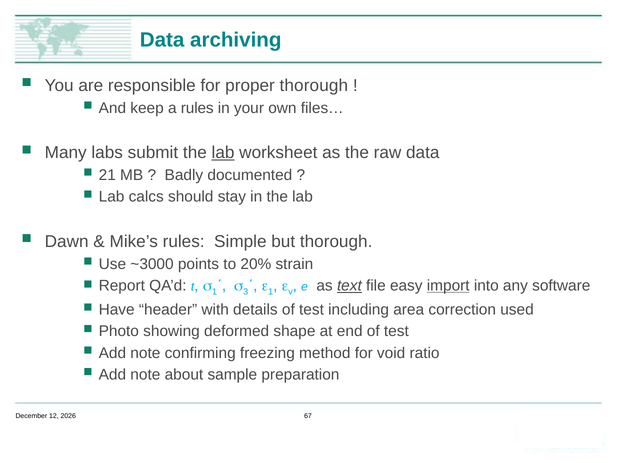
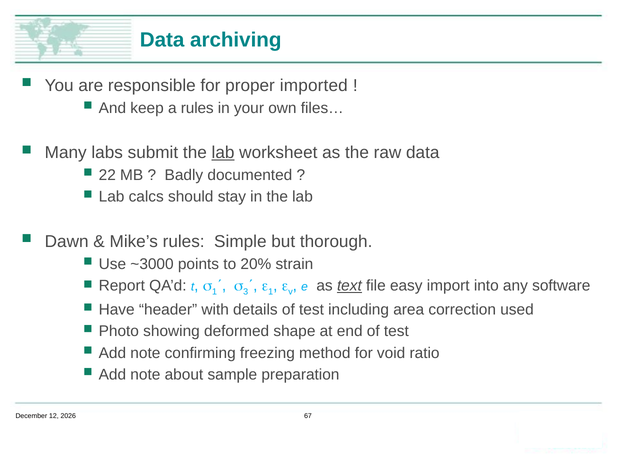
proper thorough: thorough -> imported
21: 21 -> 22
import underline: present -> none
